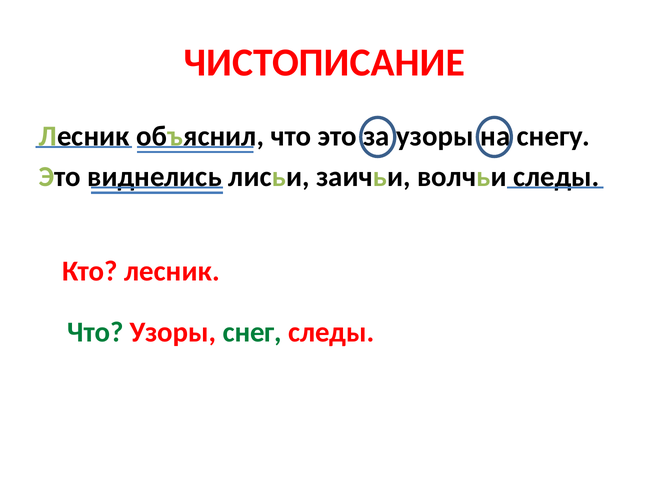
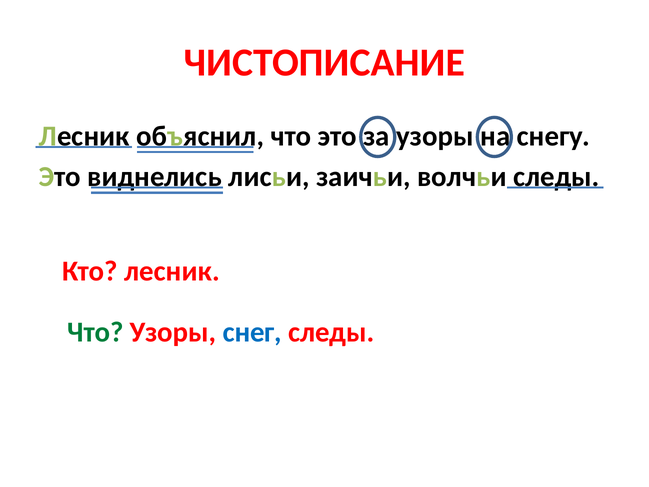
снег colour: green -> blue
